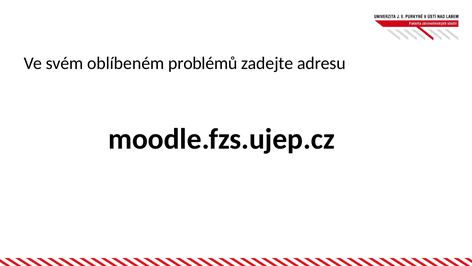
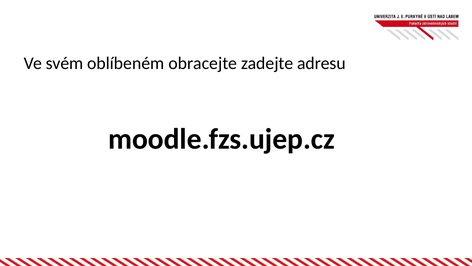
problémů: problémů -> obracejte
